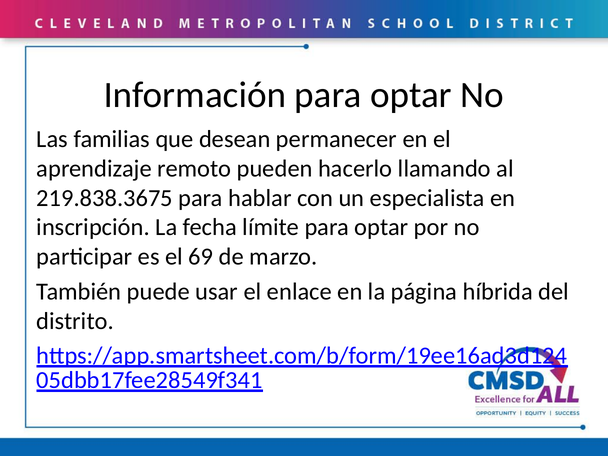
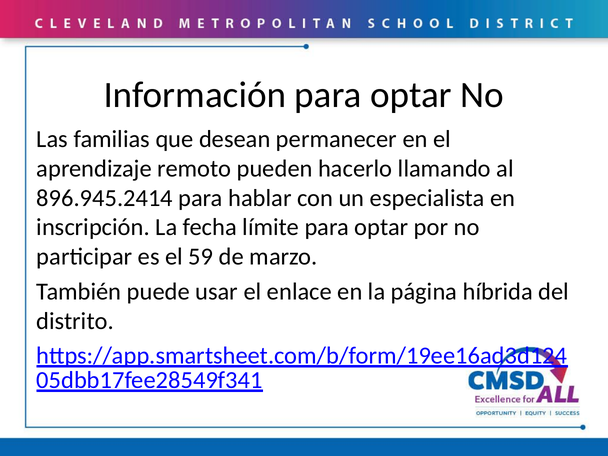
219.838.3675: 219.838.3675 -> 896.945.2414
69: 69 -> 59
